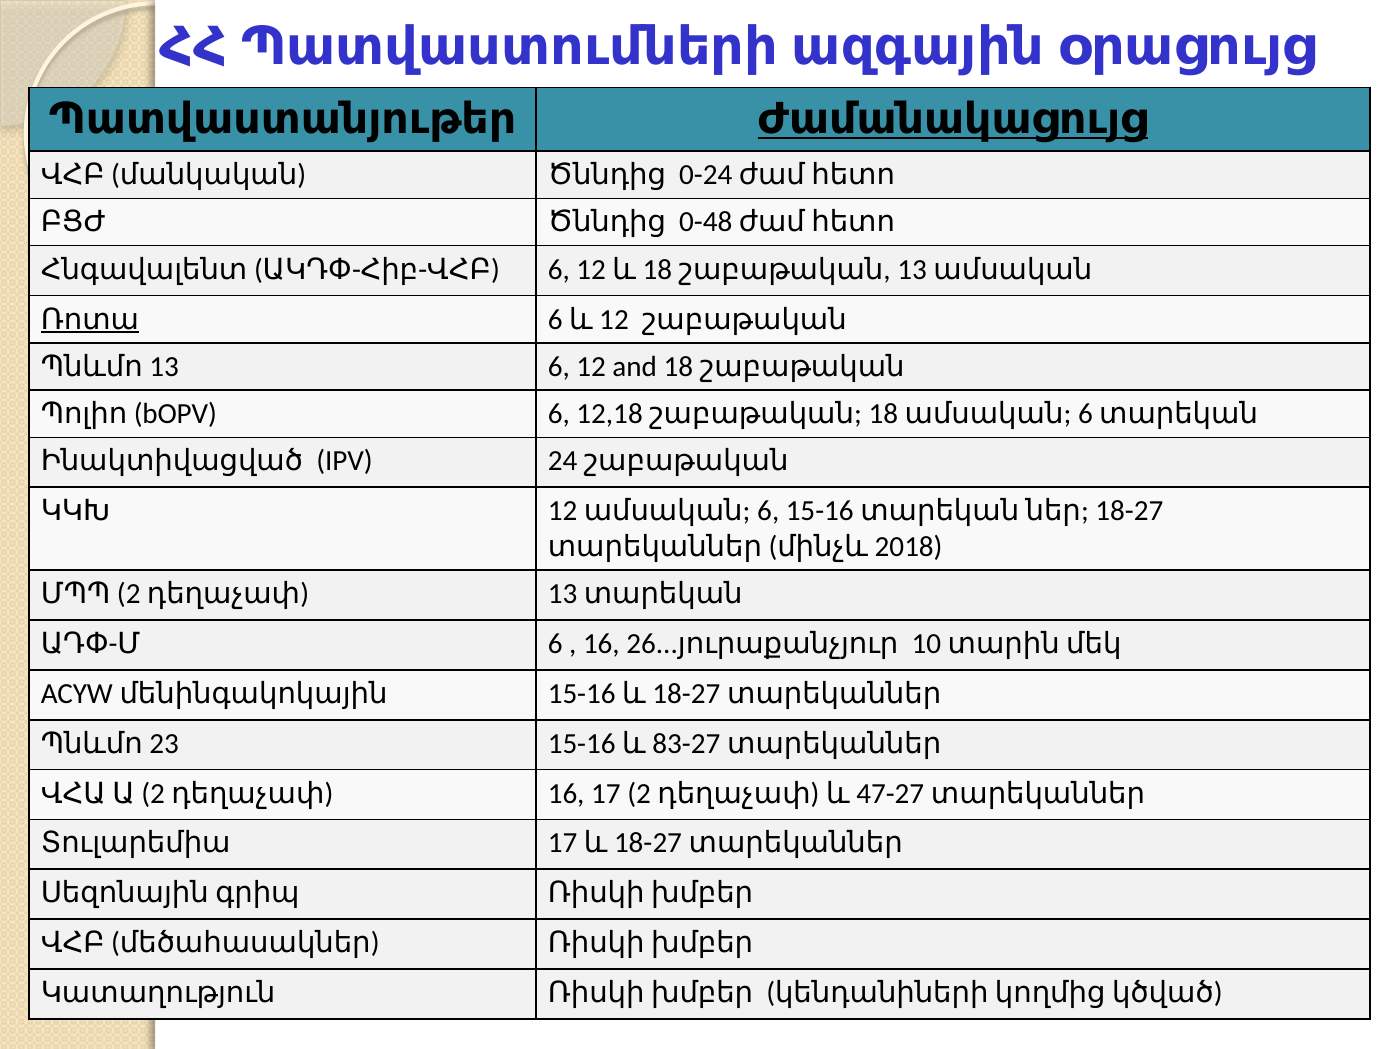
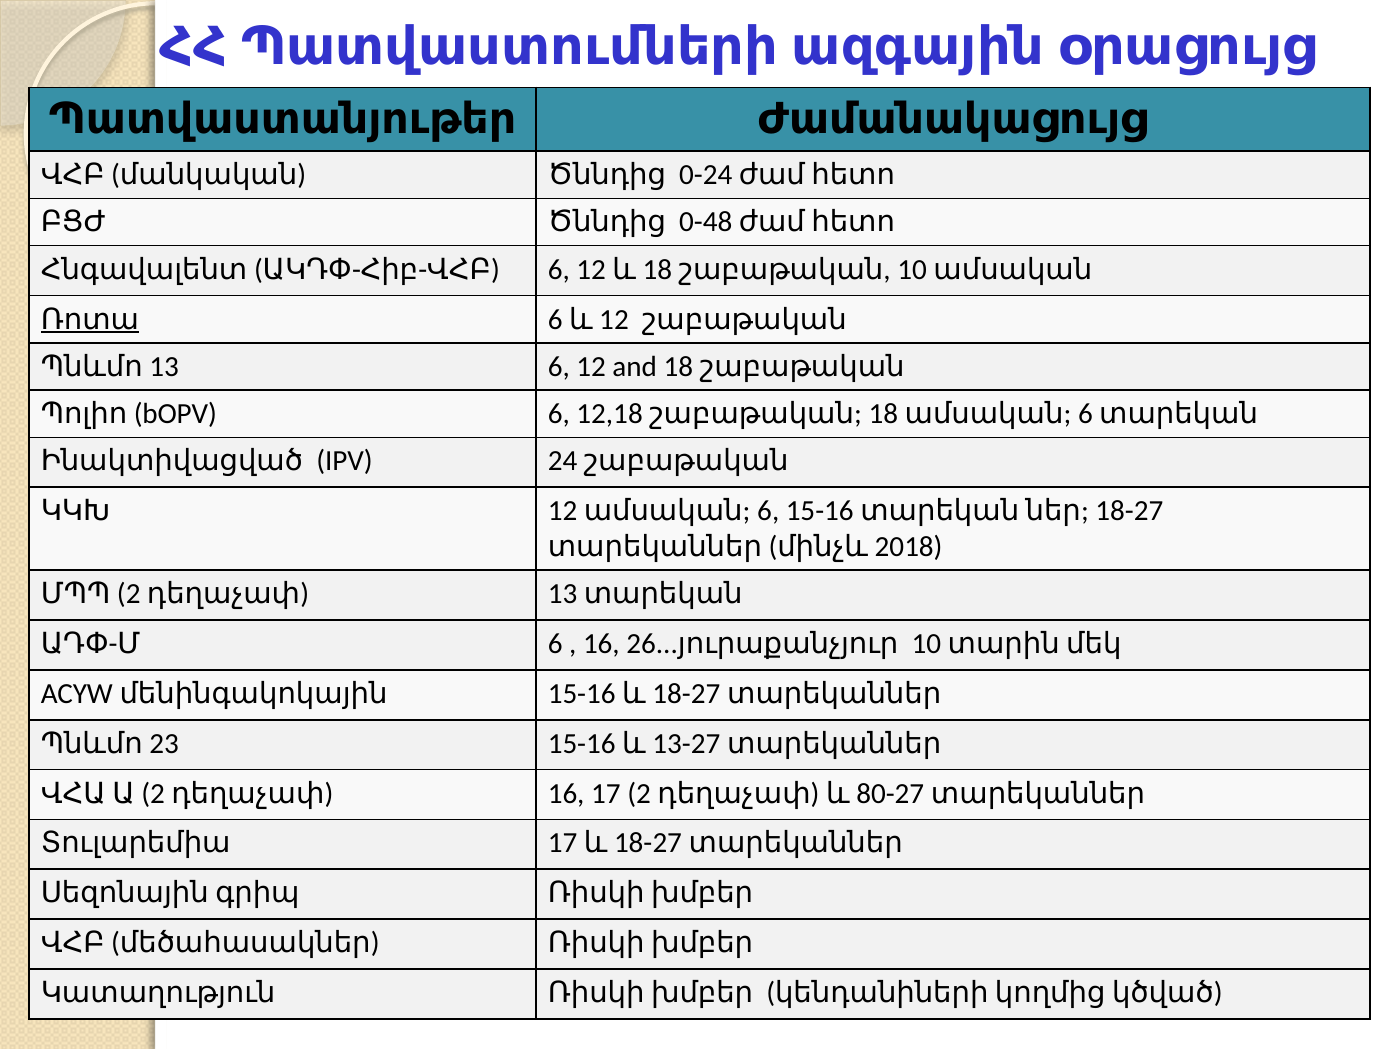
Ժամանակացույց underline: present -> none
13 at (912, 270): 13 -> 10
83-27: 83-27 -> 13-27
47-27: 47-27 -> 80-27
